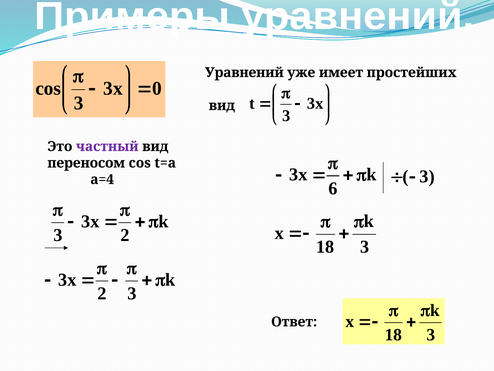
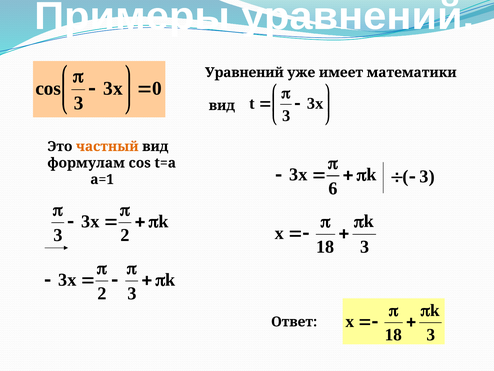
простейших: простейших -> математики
частный colour: purple -> orange
переносом: переносом -> формулам
a=4: a=4 -> a=1
